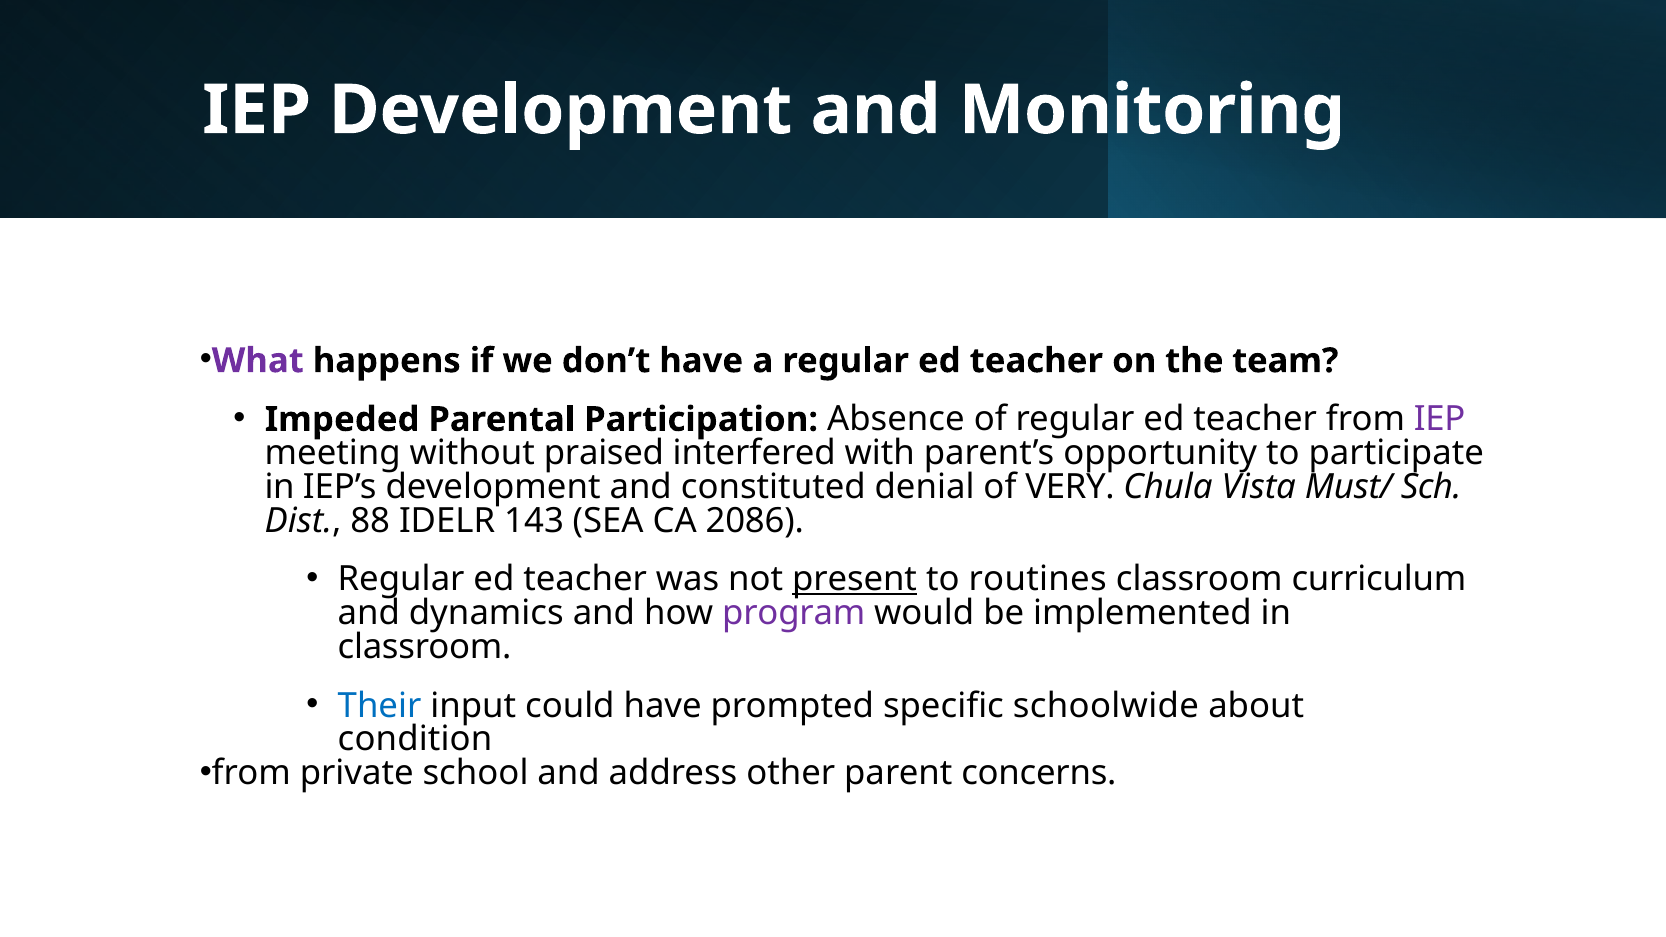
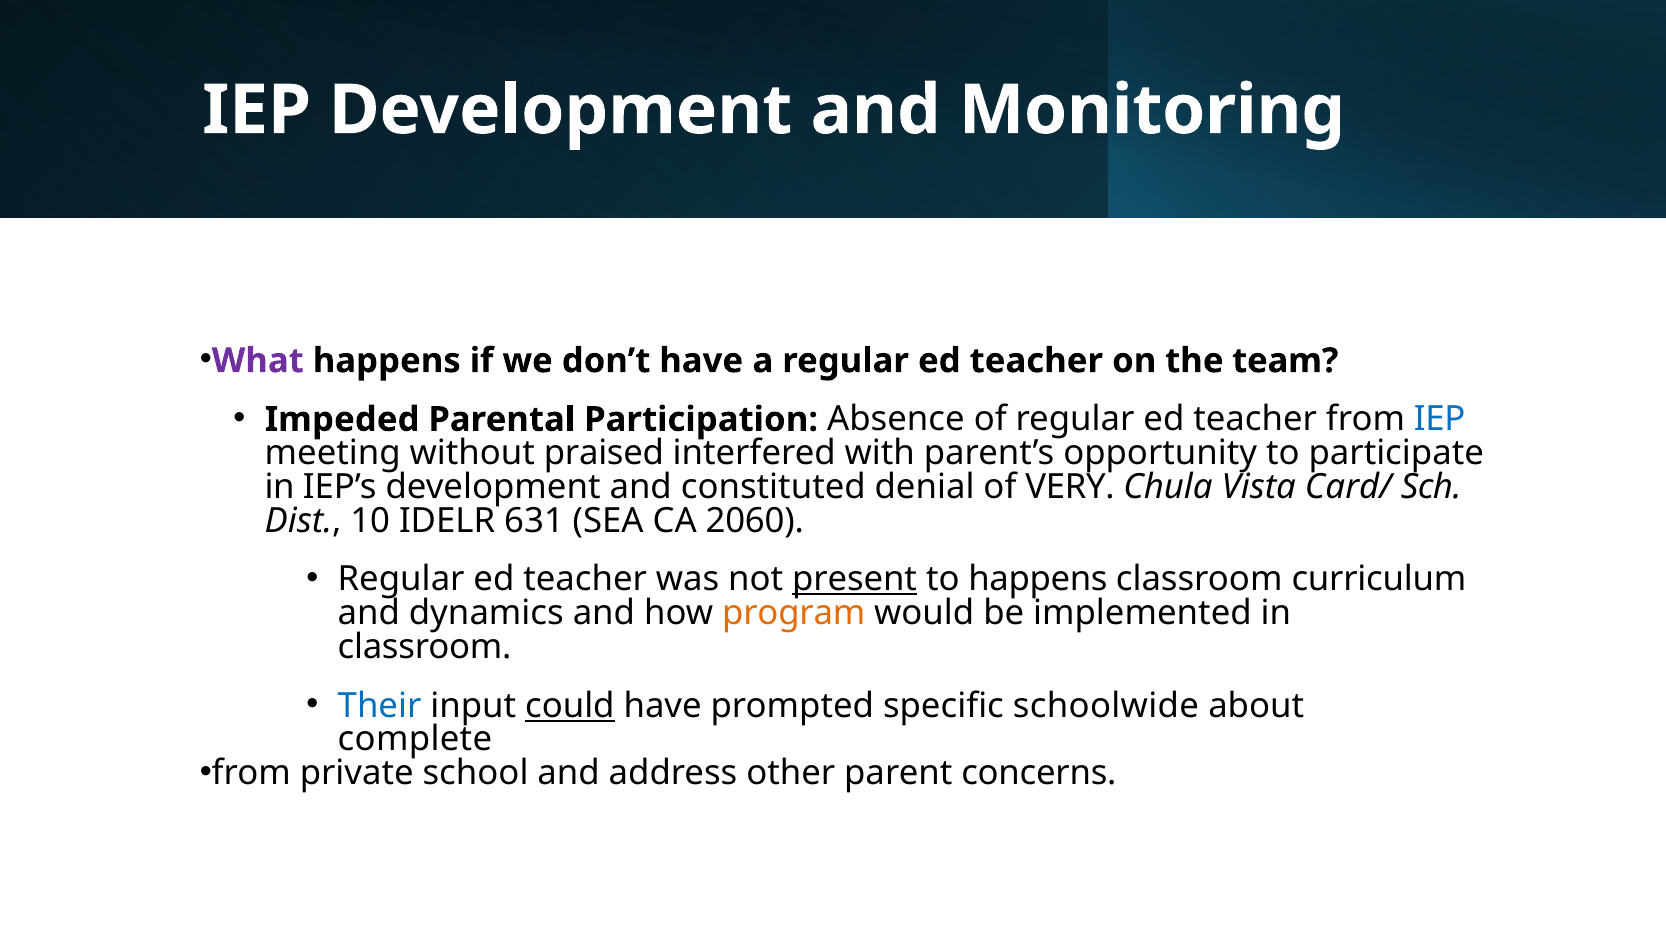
IEP at (1440, 420) colour: purple -> blue
Must/: Must/ -> Card/
88: 88 -> 10
143: 143 -> 631
2086: 2086 -> 2060
to routines: routines -> happens
program colour: purple -> orange
could underline: none -> present
condition: condition -> complete
